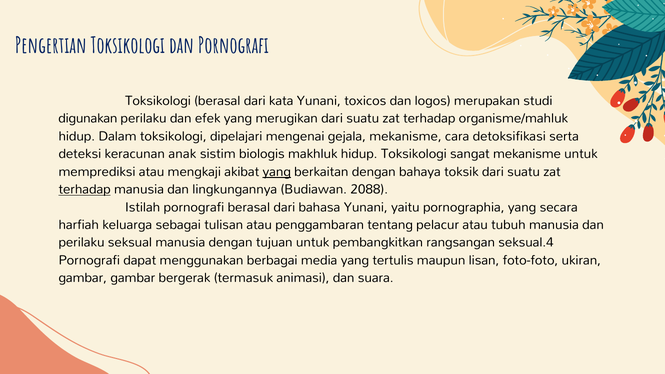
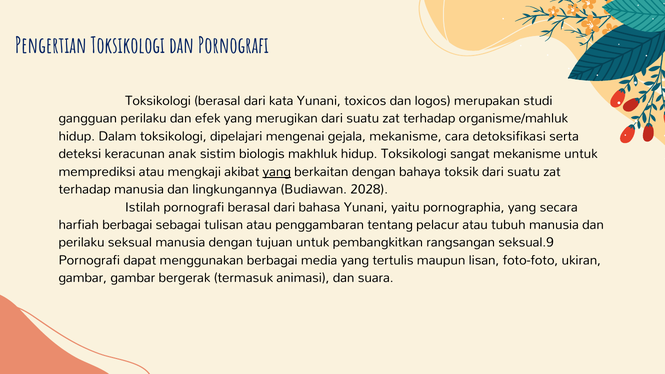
digunakan: digunakan -> gangguan
terhadap at (85, 189) underline: present -> none
2088: 2088 -> 2028
harfiah keluarga: keluarga -> berbagai
seksual.4: seksual.4 -> seksual.9
